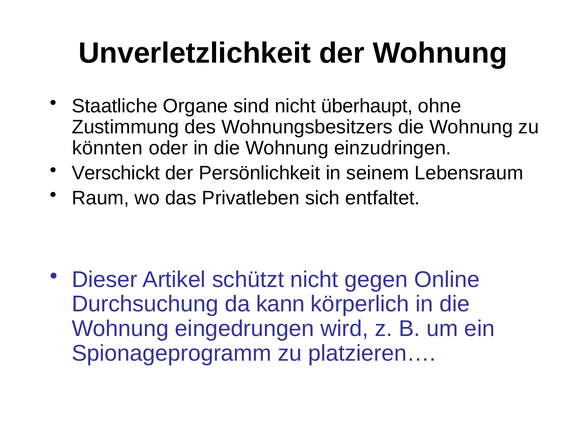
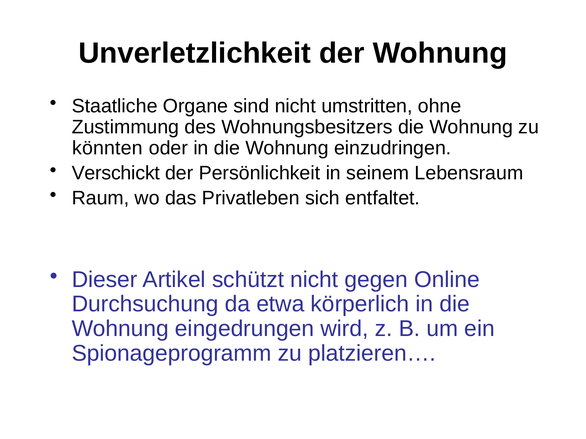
überhaupt: überhaupt -> umstritten
kann: kann -> etwa
